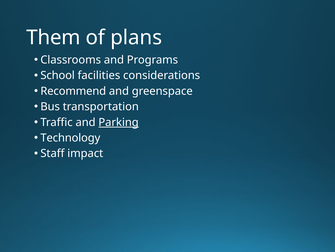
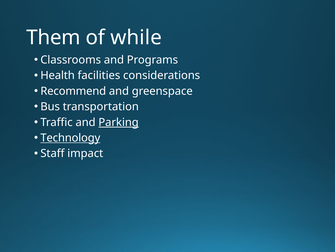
plans: plans -> while
School: School -> Health
Technology underline: none -> present
